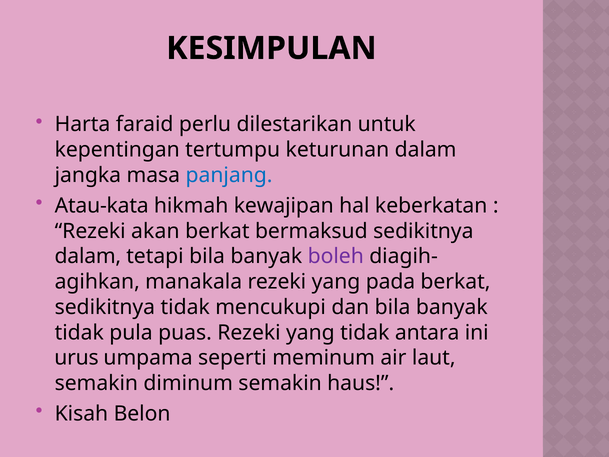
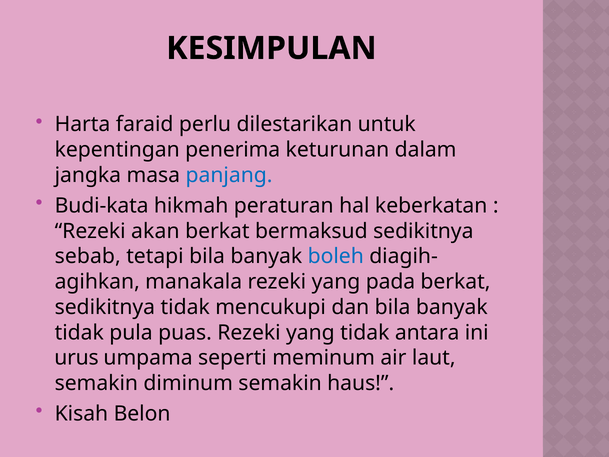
tertumpu: tertumpu -> penerima
Atau-kata: Atau-kata -> Budi-kata
kewajipan: kewajipan -> peraturan
dalam at (88, 256): dalam -> sebab
boleh colour: purple -> blue
